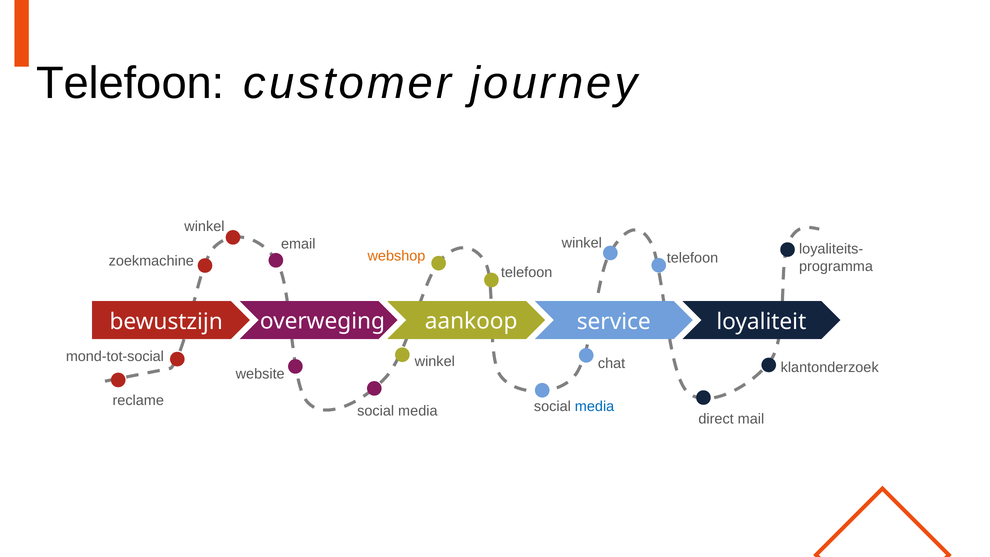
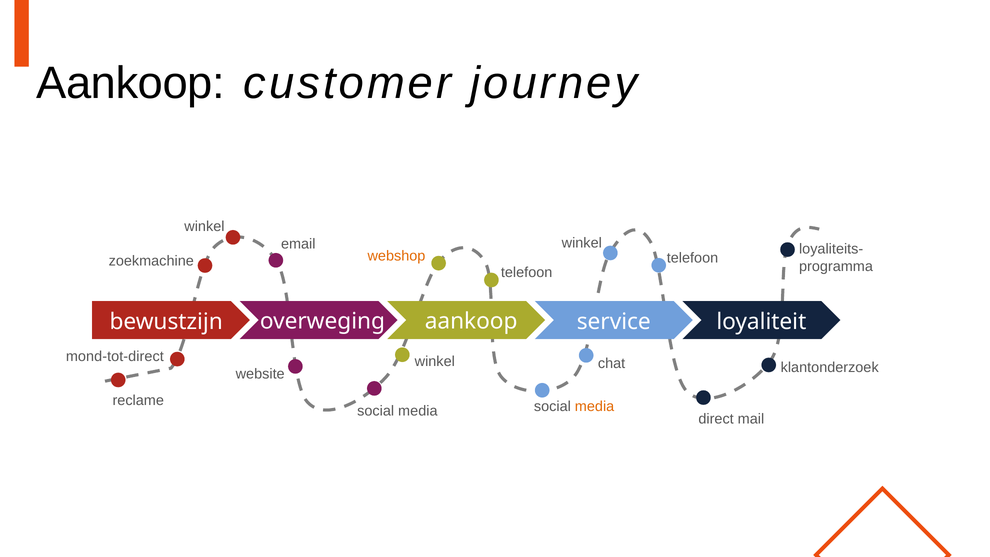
Telefoon at (130, 83): Telefoon -> Aankoop
mond-tot-social: mond-tot-social -> mond-tot-direct
media at (595, 406) colour: blue -> orange
